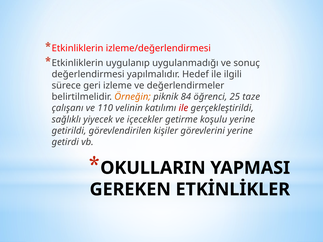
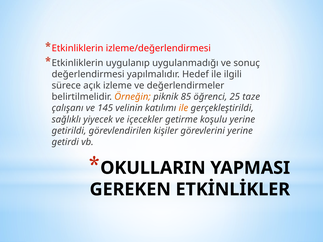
geri: geri -> açık
84: 84 -> 85
110: 110 -> 145
ile at (183, 108) colour: red -> orange
